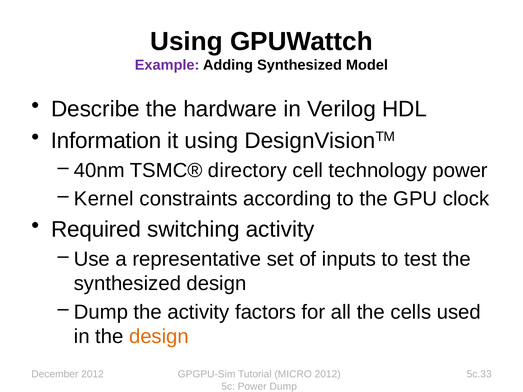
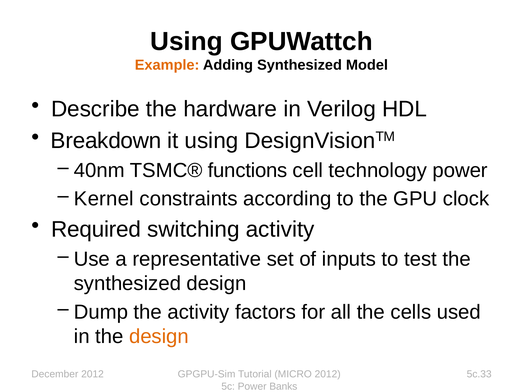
Example colour: purple -> orange
Information: Information -> Breakdown
directory: directory -> functions
Power Dump: Dump -> Banks
